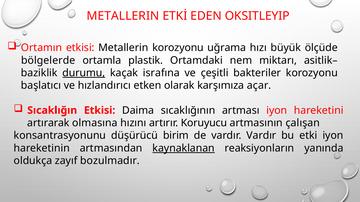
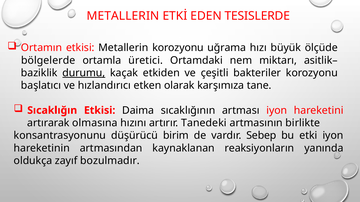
OKSITLEYIP: OKSITLEYIP -> TESISLERDE
plastik: plastik -> üretici
israfına: israfına -> etkiden
açar: açar -> tane
Koruyucu: Koruyucu -> Tanedeki
çalışan: çalışan -> birlikte
vardır Vardır: Vardır -> Sebep
kaynaklanan underline: present -> none
